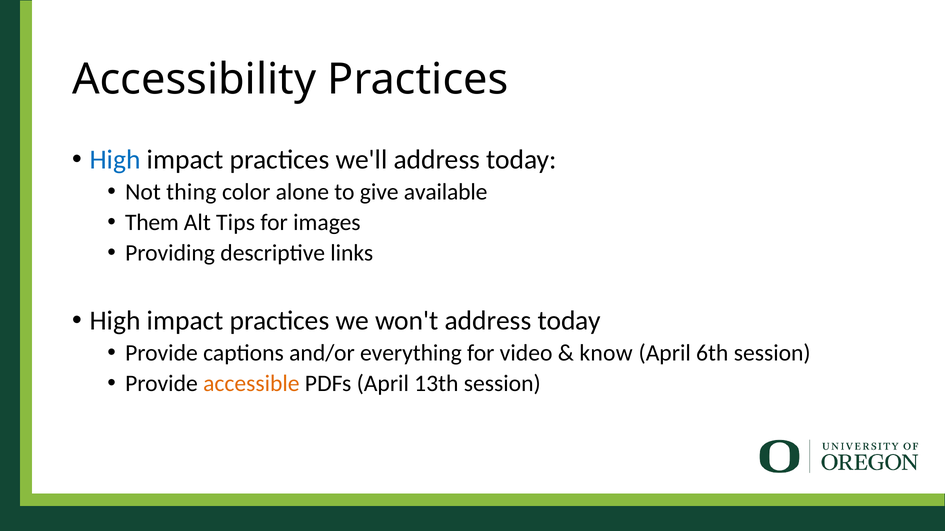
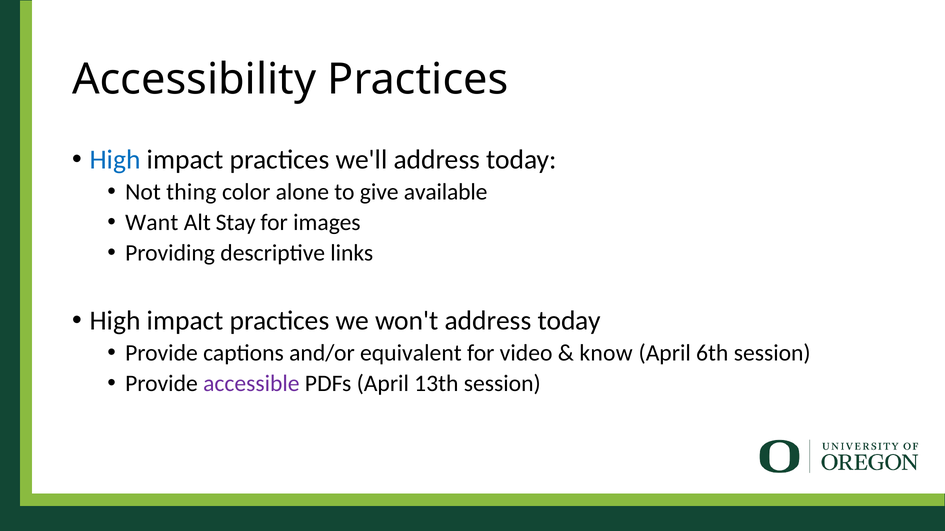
Them: Them -> Want
Tips: Tips -> Stay
everything: everything -> equivalent
accessible colour: orange -> purple
